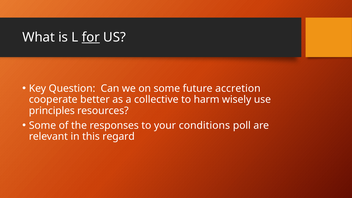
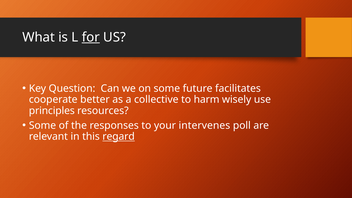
accretion: accretion -> facilitates
conditions: conditions -> intervenes
regard underline: none -> present
